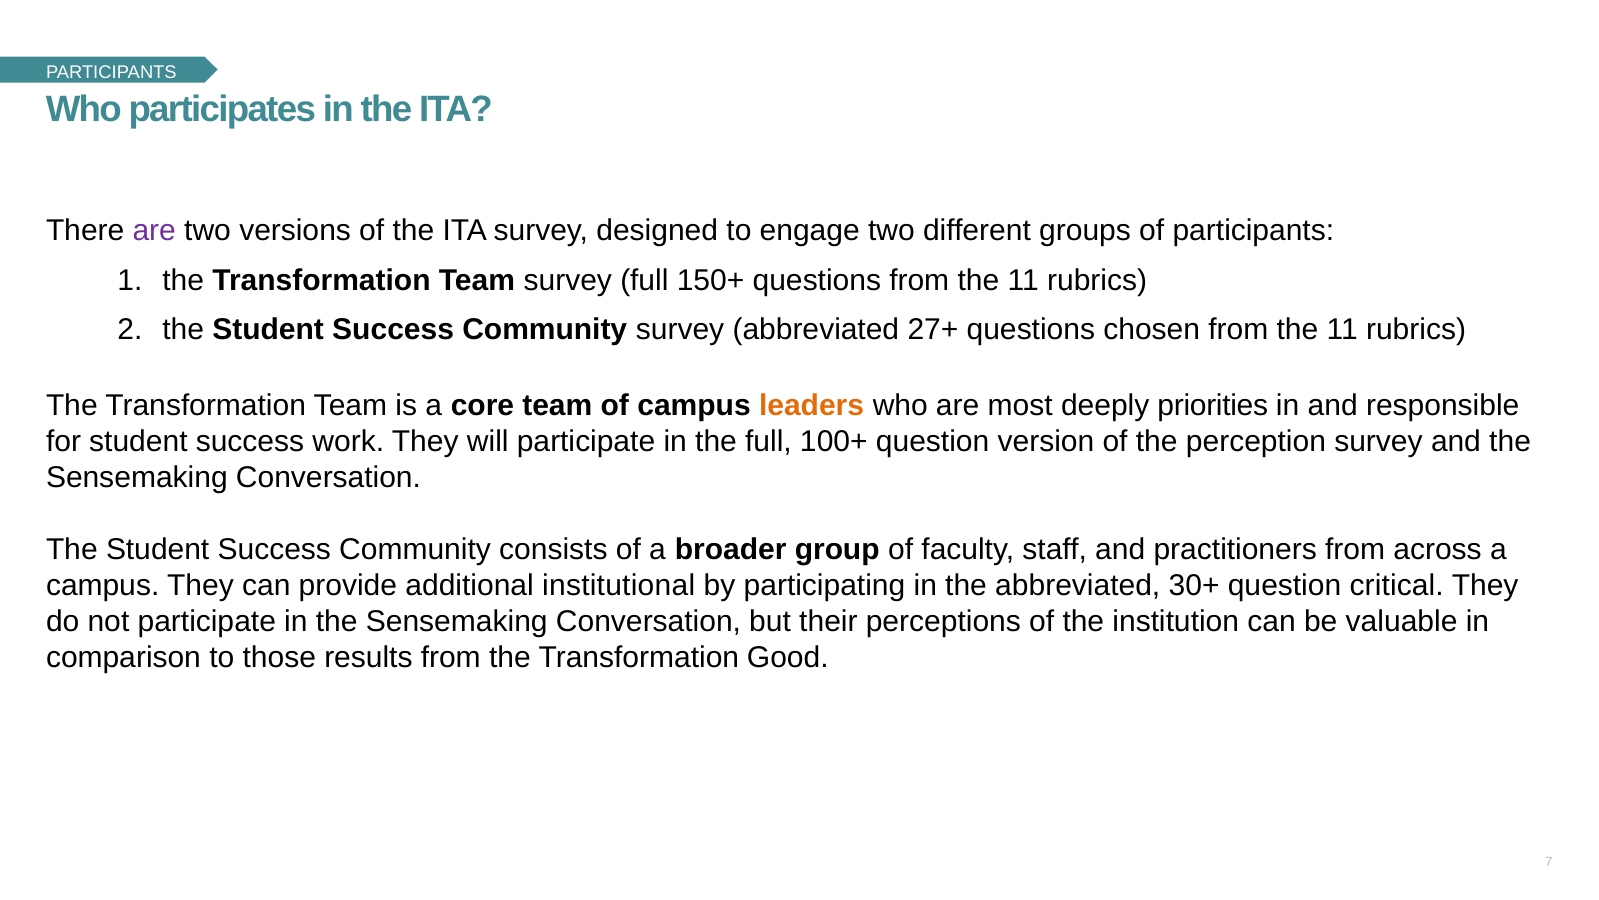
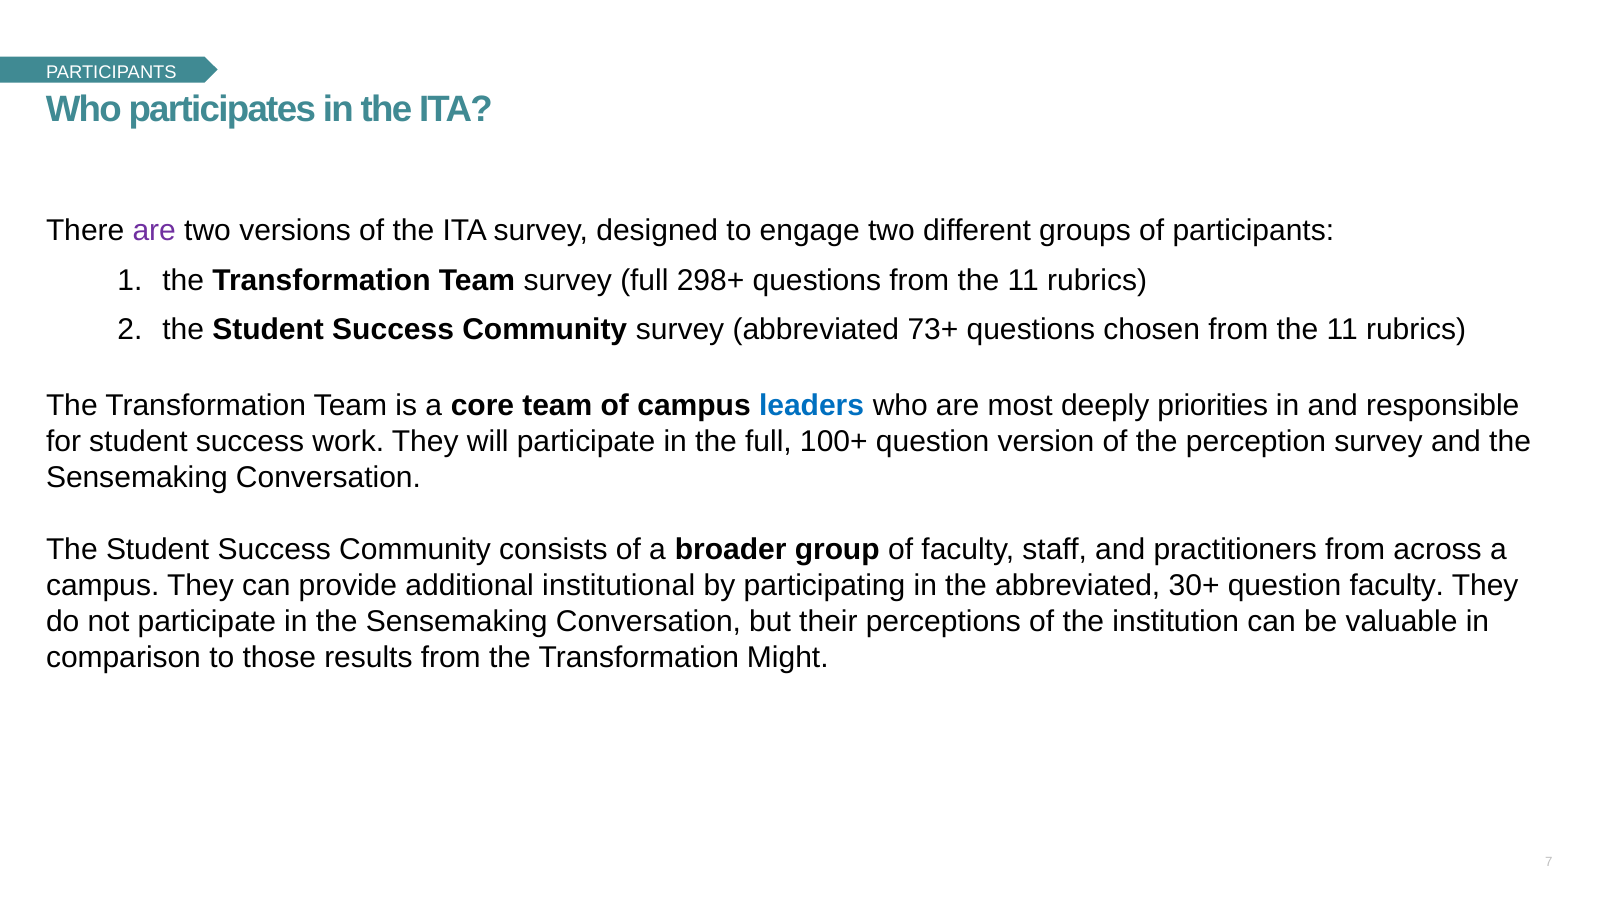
150+: 150+ -> 298+
27+: 27+ -> 73+
leaders colour: orange -> blue
question critical: critical -> faculty
Good: Good -> Might
